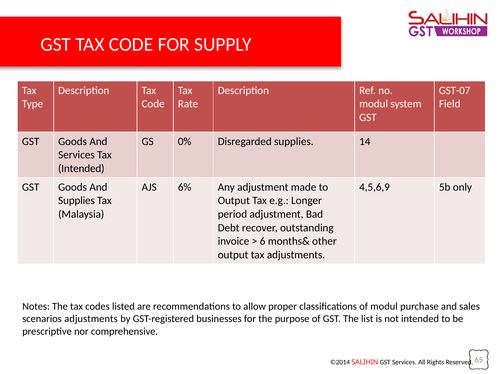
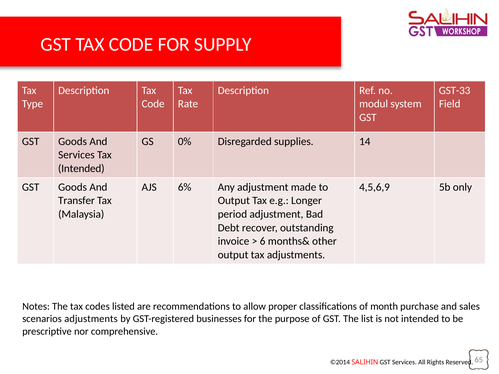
GST-07: GST-07 -> GST-33
Supplies at (76, 201): Supplies -> Transfer
of modul: modul -> month
